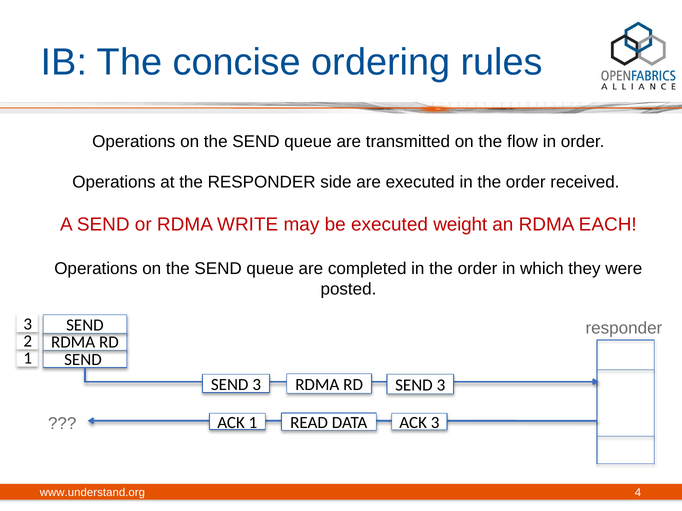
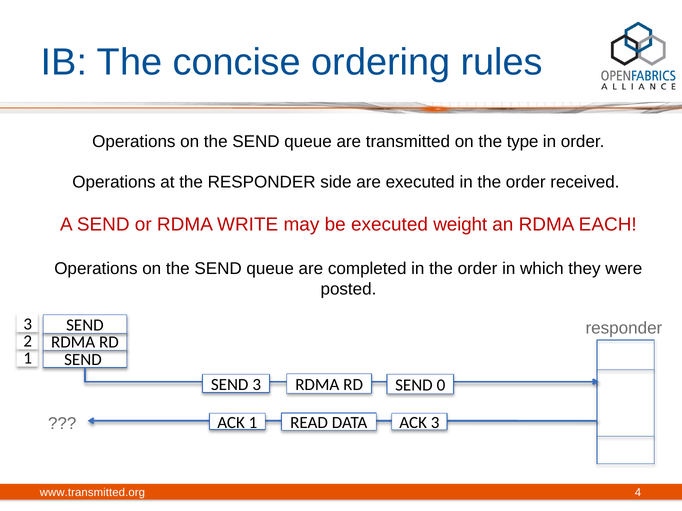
flow: flow -> type
3 at (441, 385): 3 -> 0
www.understand.org: www.understand.org -> www.transmitted.org
